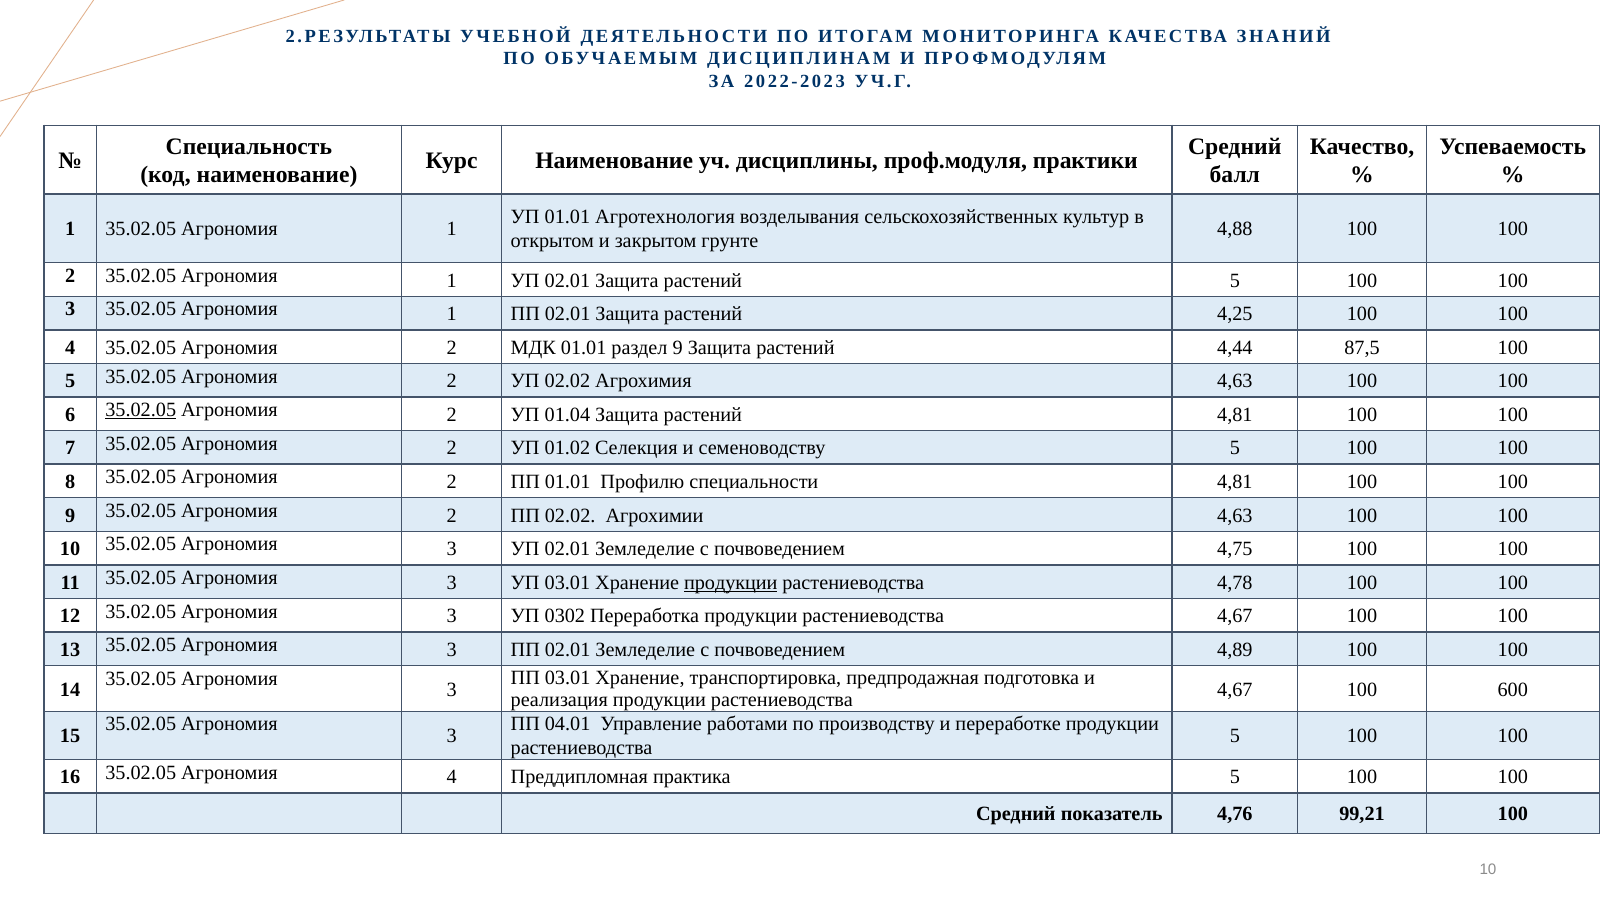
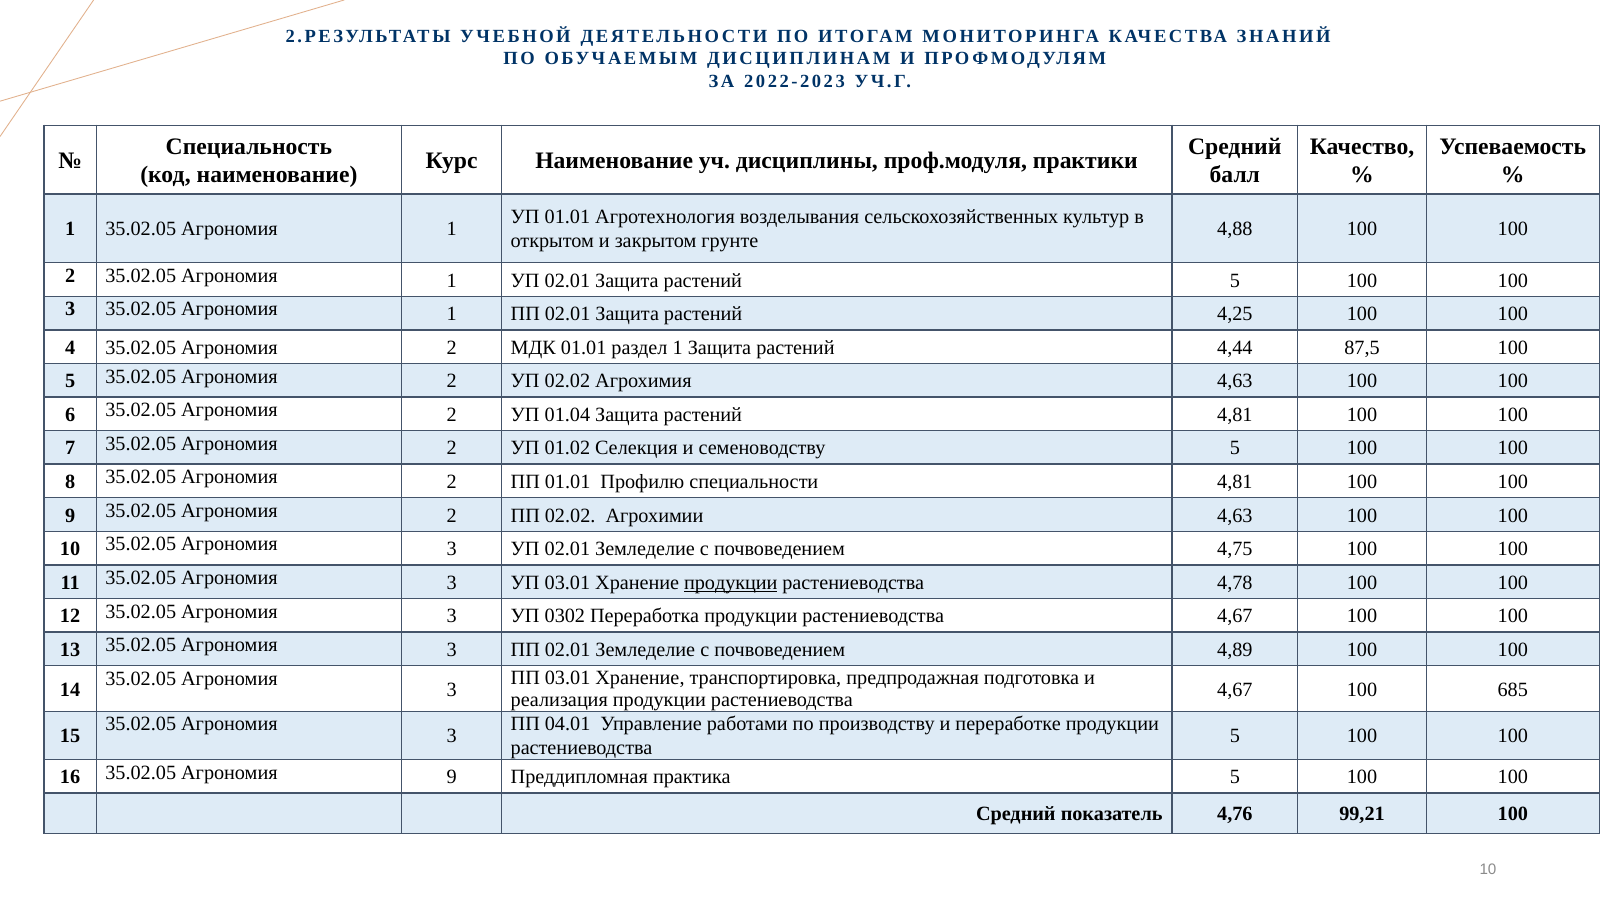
раздел 9: 9 -> 1
35.02.05 at (141, 410) underline: present -> none
600: 600 -> 685
Агрономия 4: 4 -> 9
